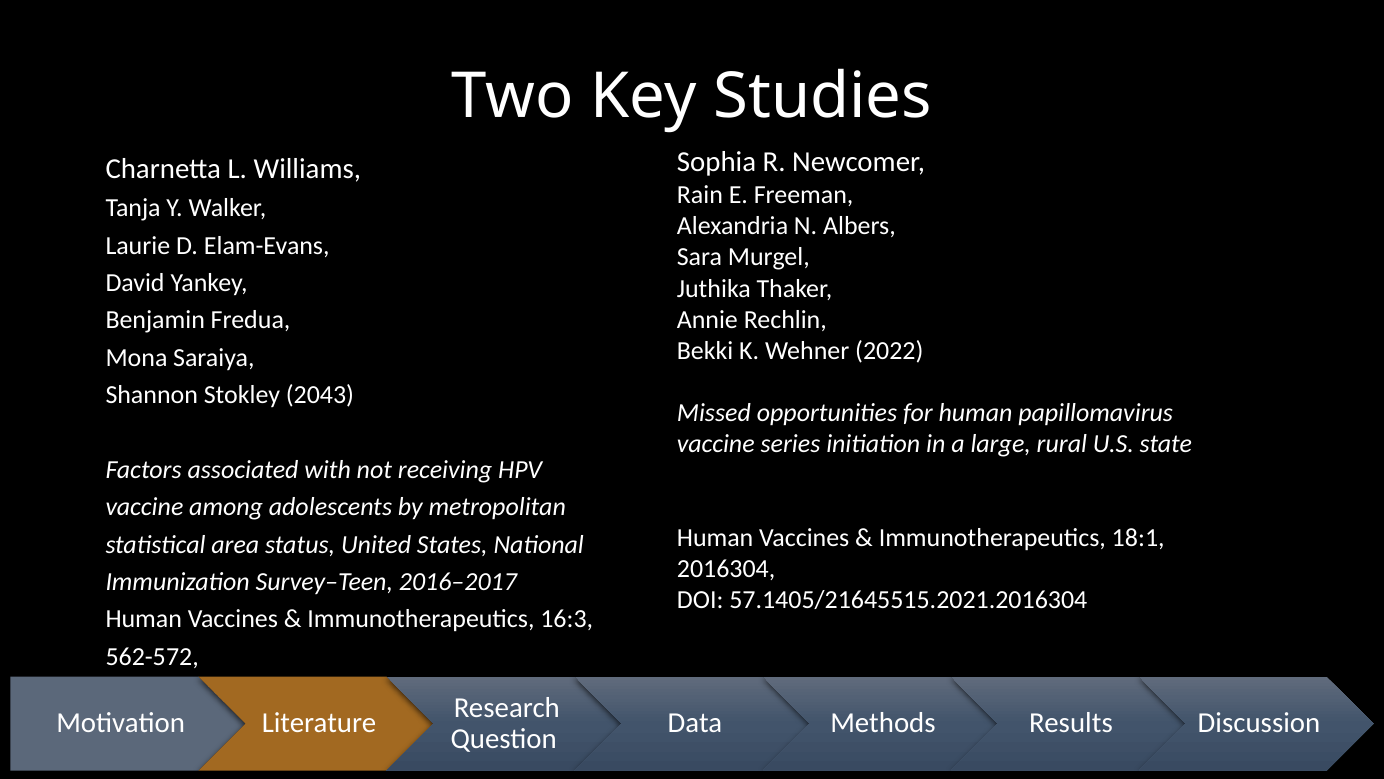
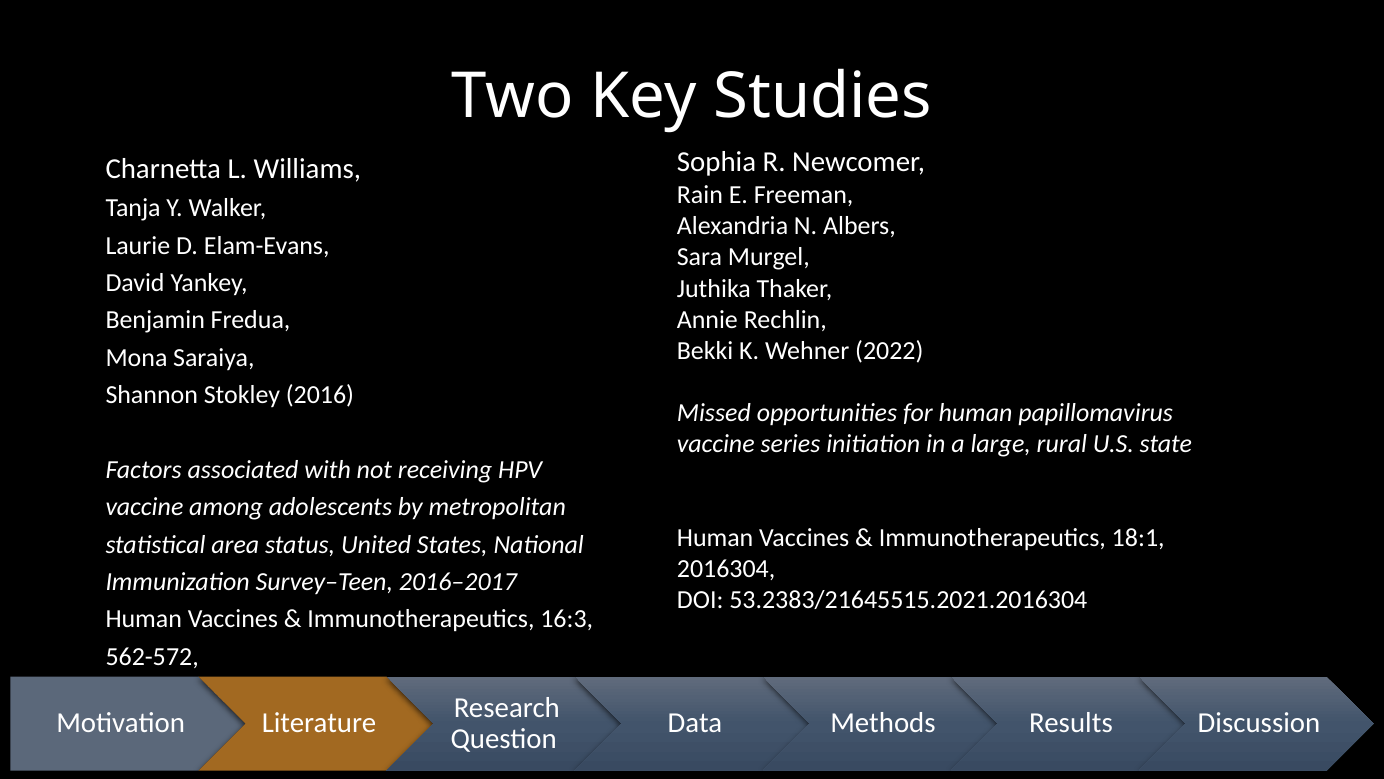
2043: 2043 -> 2016
57.1405/21645515.2021.2016304: 57.1405/21645515.2021.2016304 -> 53.2383/21645515.2021.2016304
